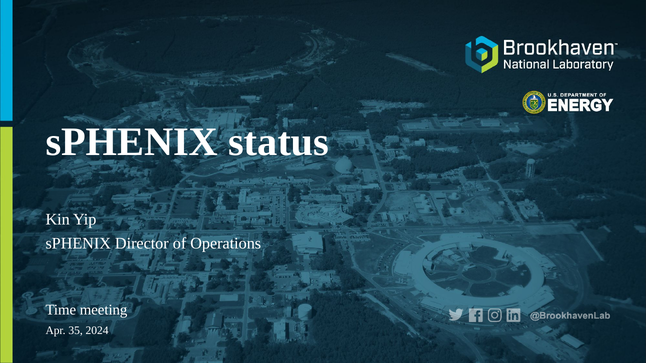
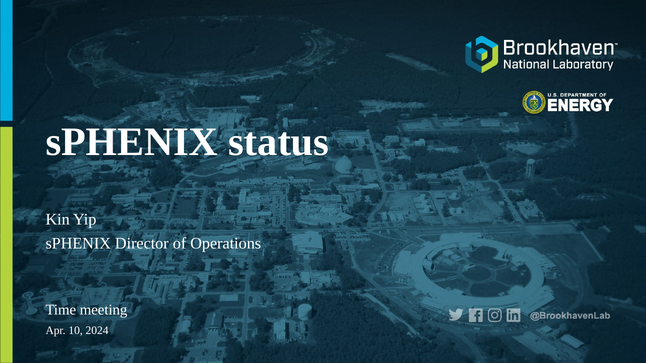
35: 35 -> 10
